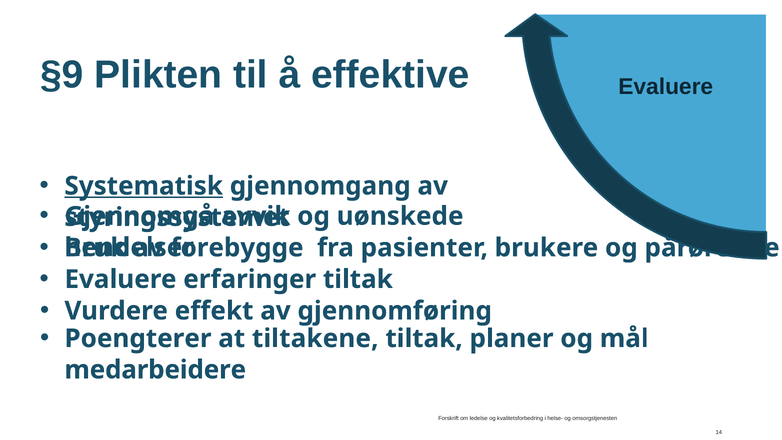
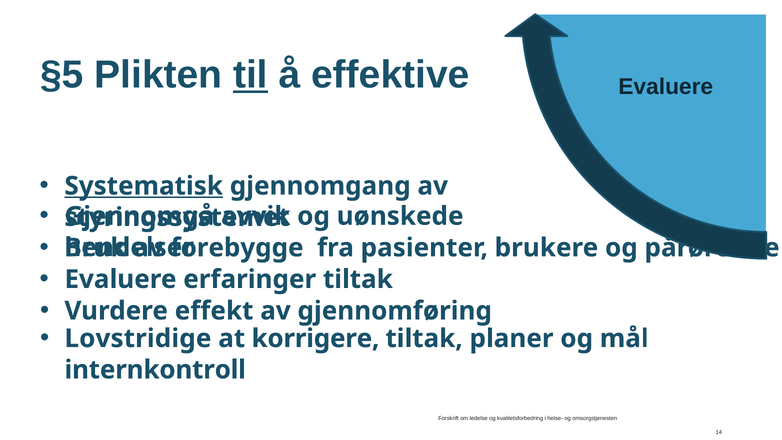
§9: §9 -> §5
til underline: none -> present
Poengterer: Poengterer -> Lovstridige
tiltakene: tiltakene -> korrigere
medarbeidere: medarbeidere -> internkontroll
